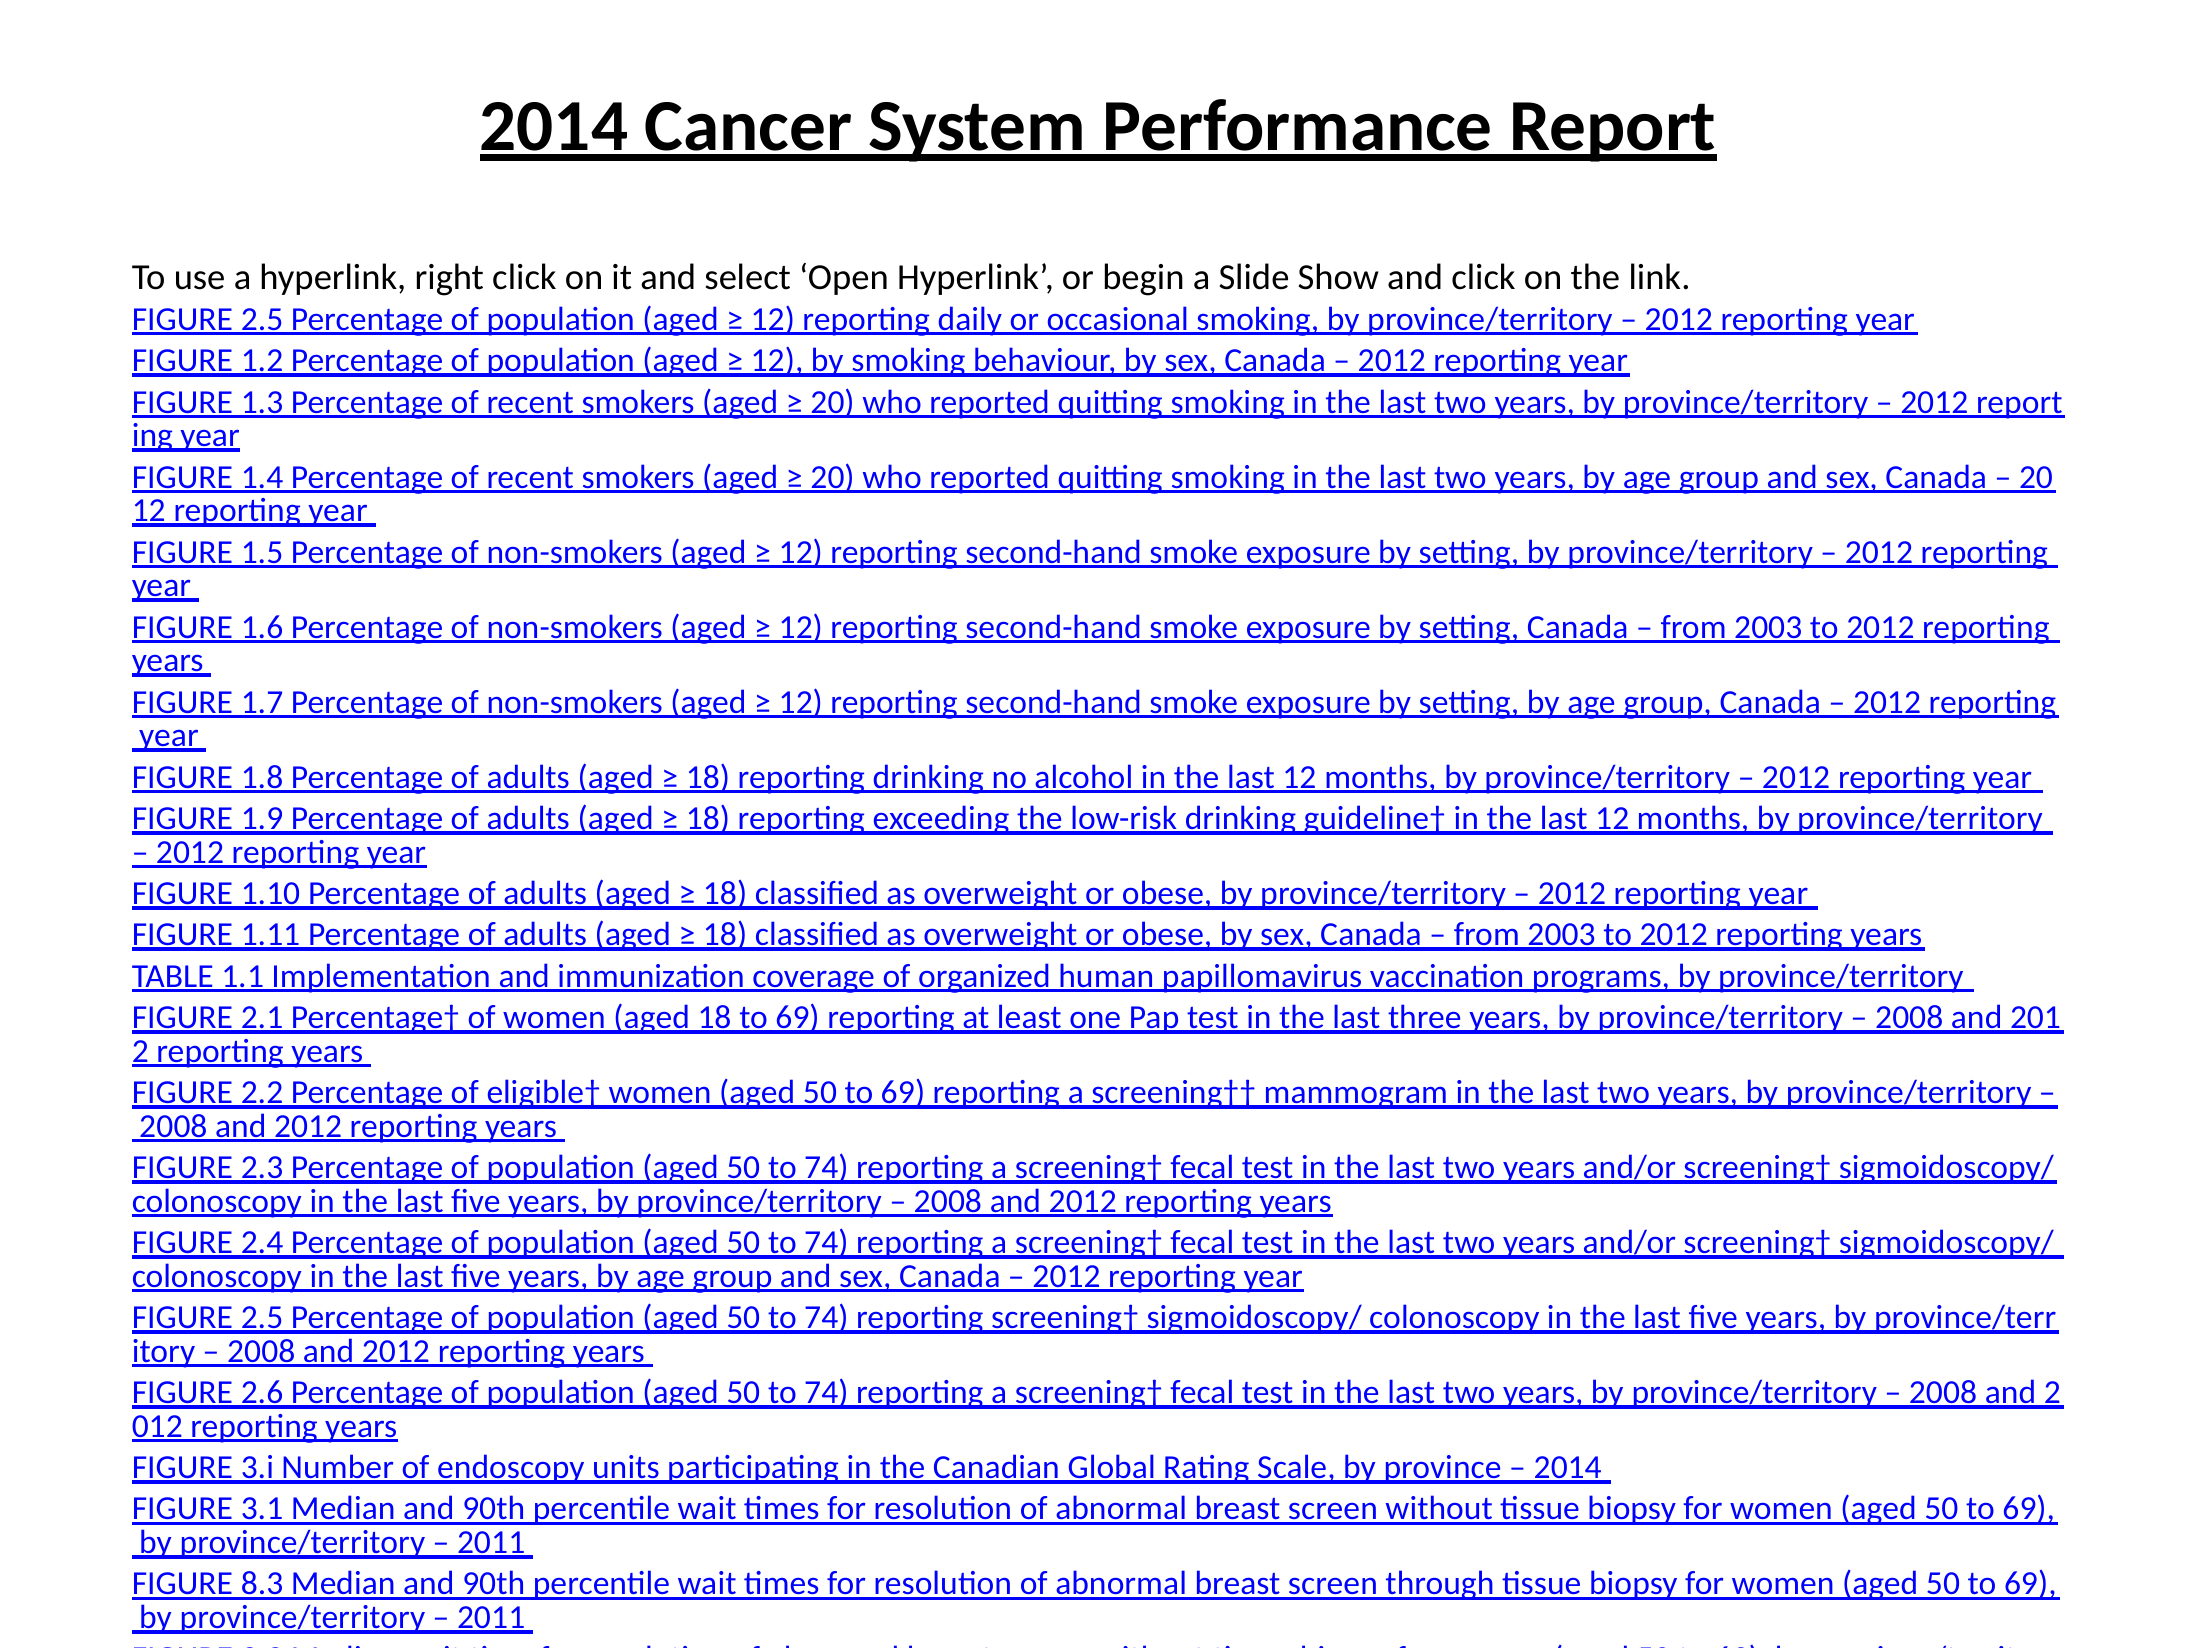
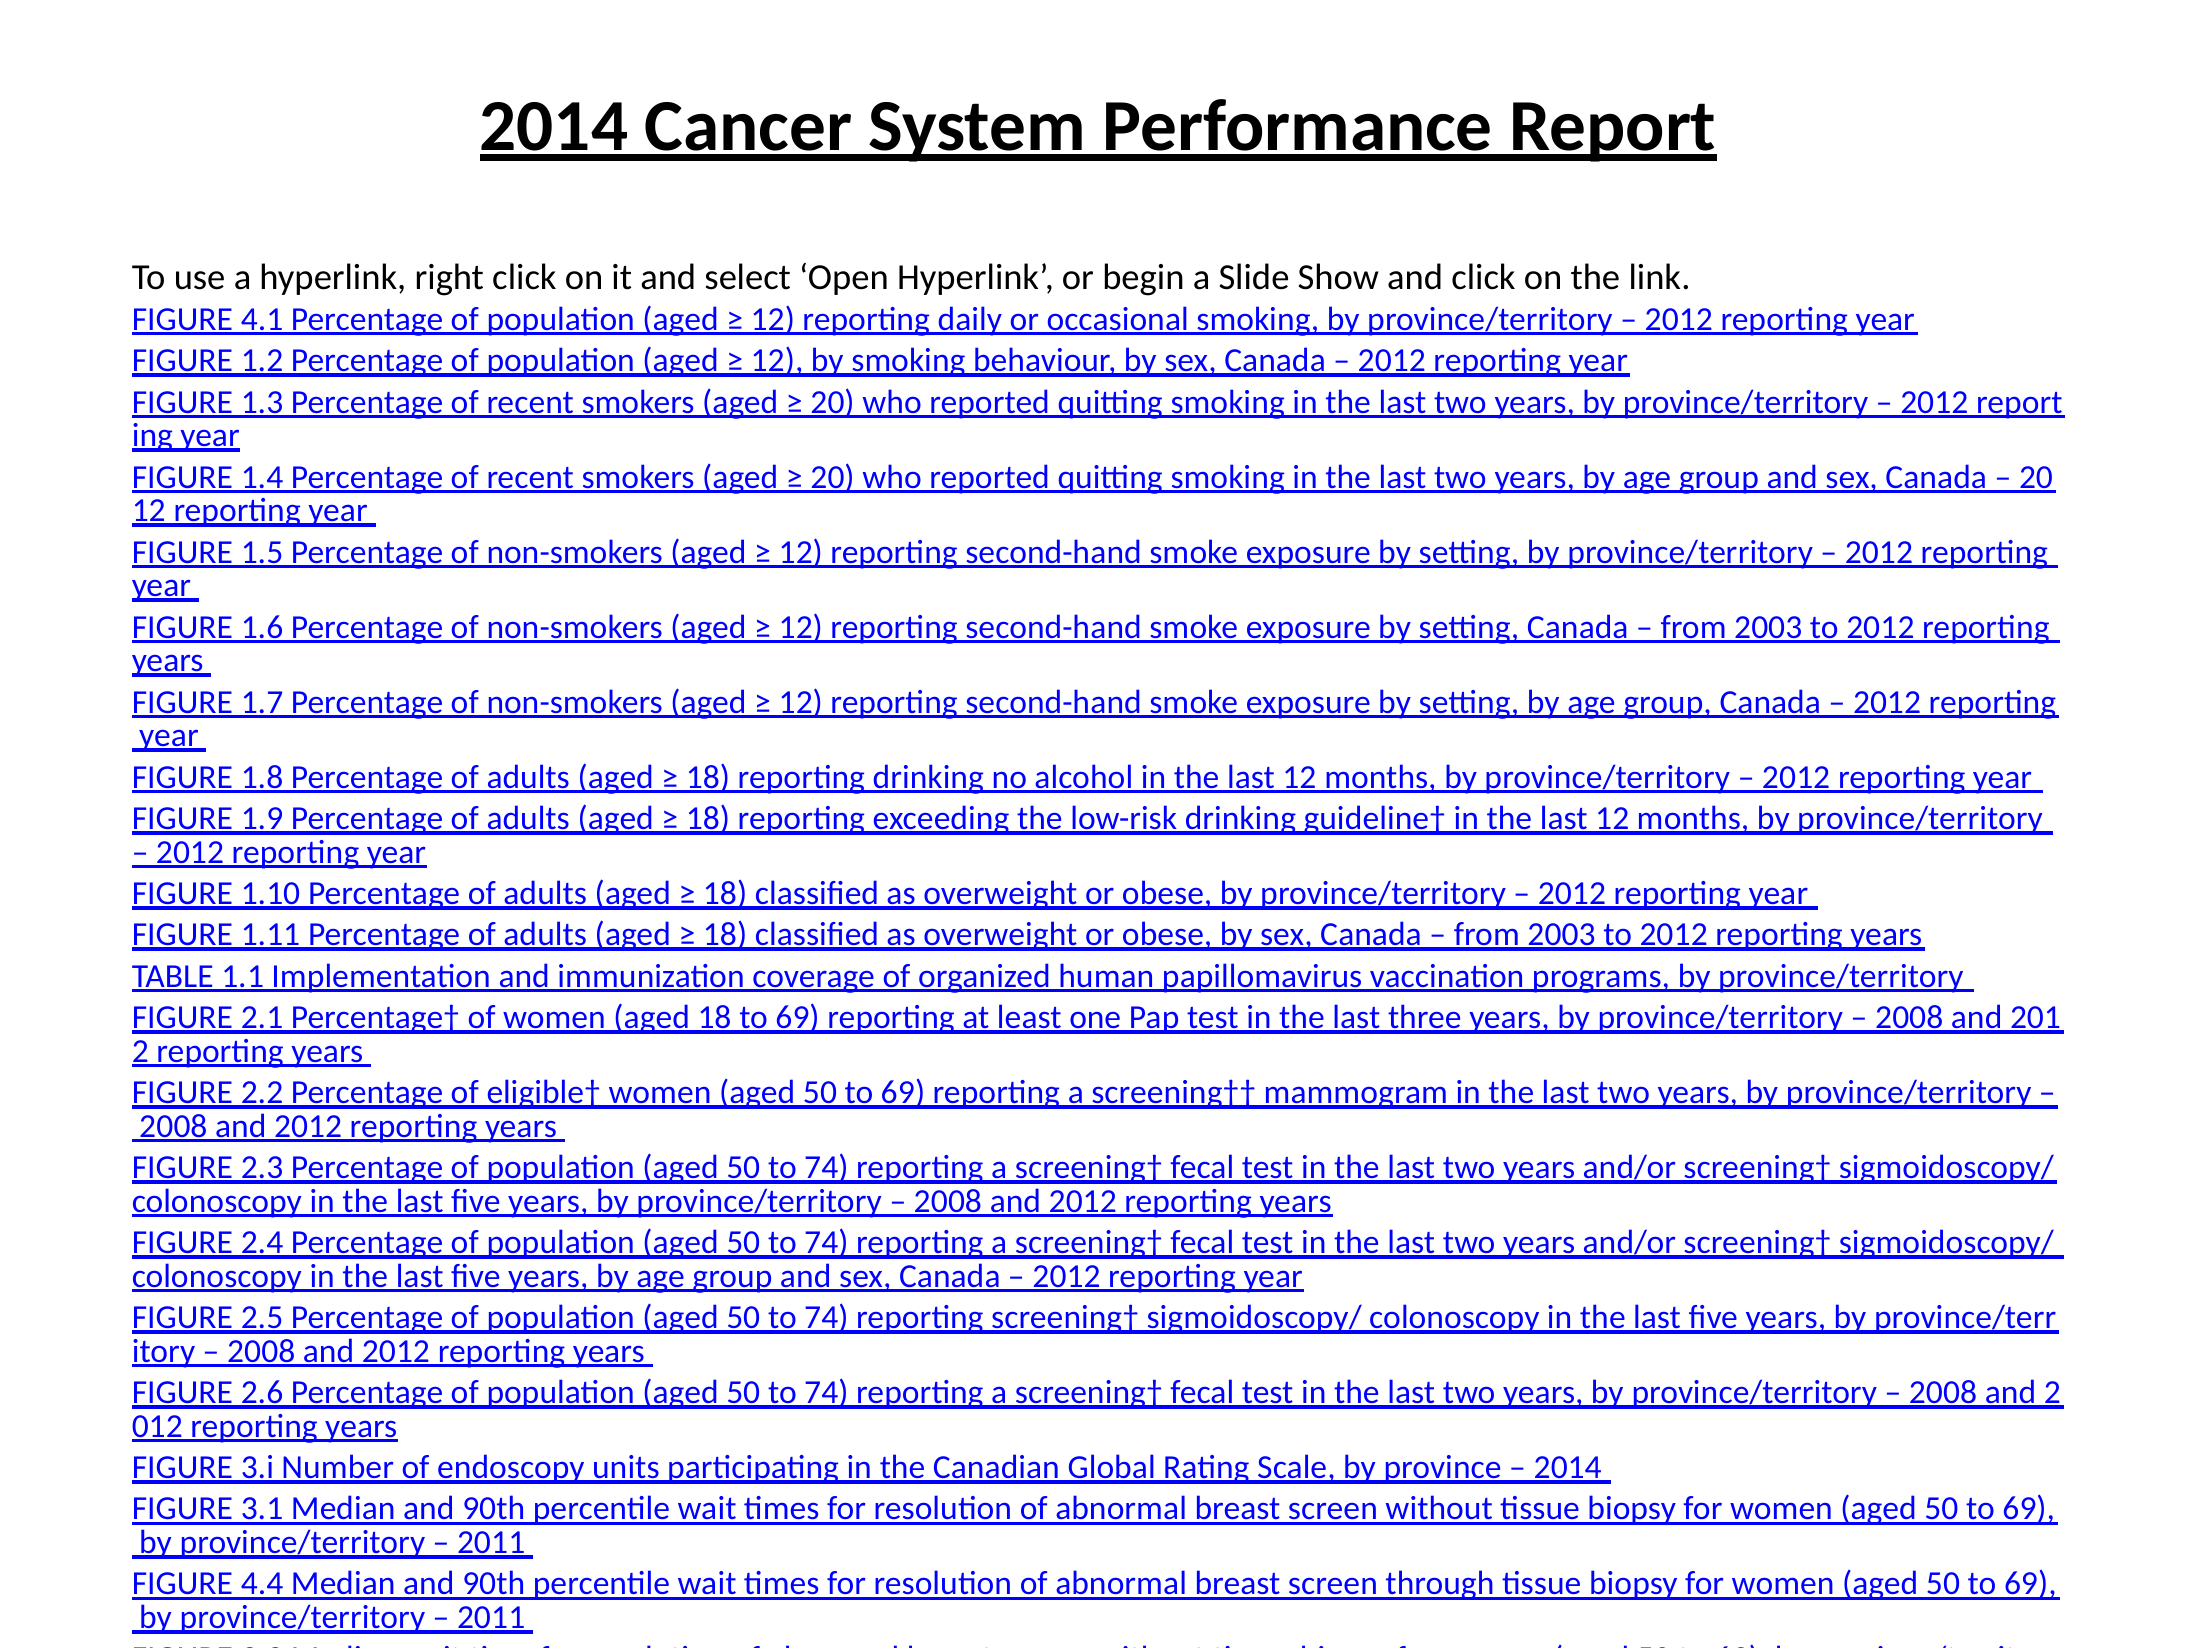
2.5 at (262, 319): 2.5 -> 4.1
8.3: 8.3 -> 4.4
